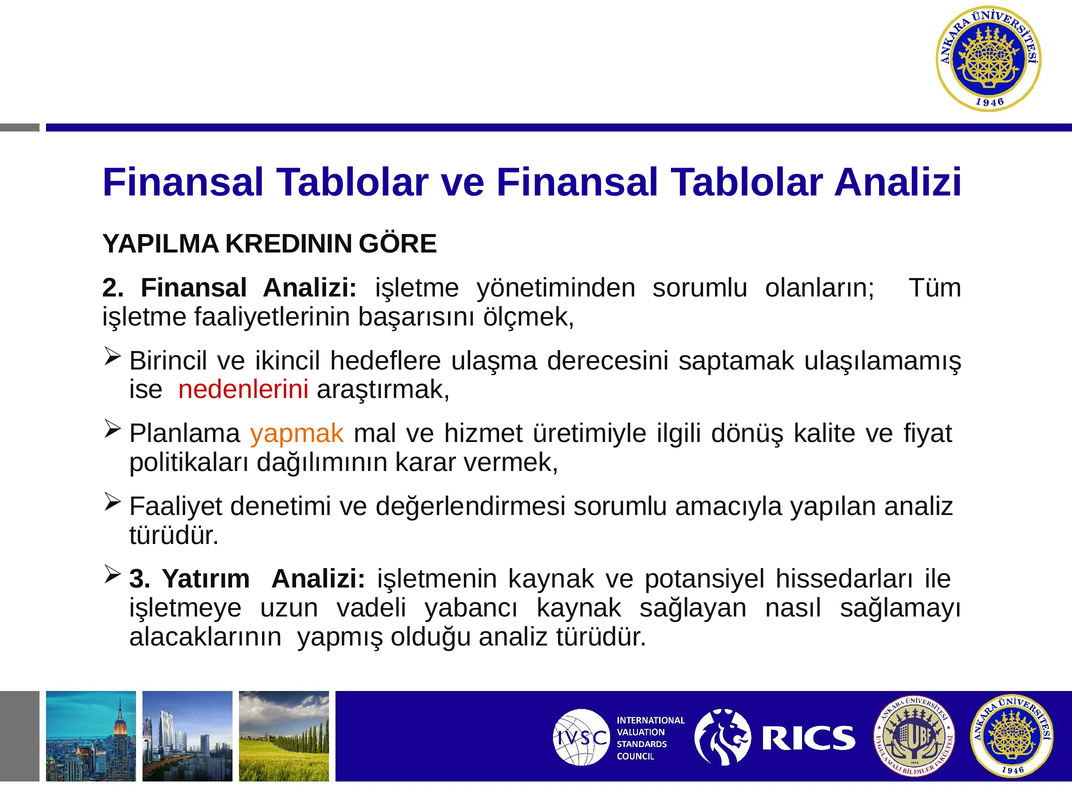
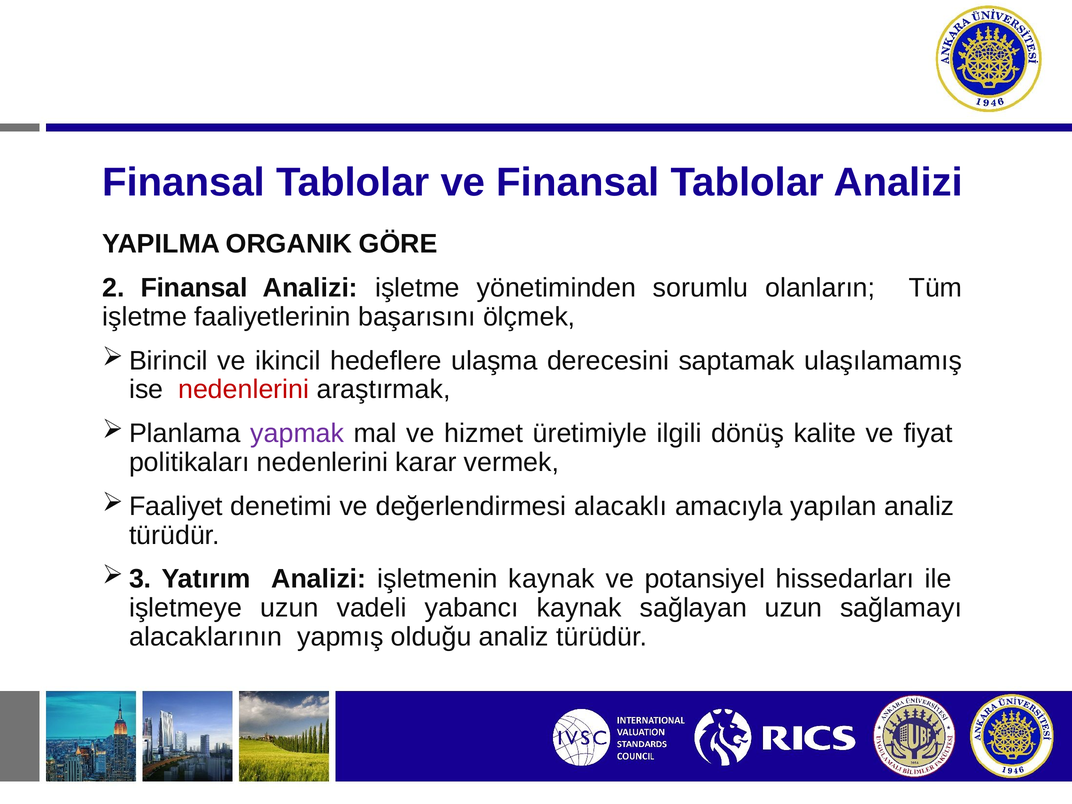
KREDININ: KREDININ -> ORGANIK
yapmak colour: orange -> purple
politikaları dağılımının: dağılımının -> nedenlerini
değerlendirmesi sorumlu: sorumlu -> alacaklı
sağlayan nasıl: nasıl -> uzun
